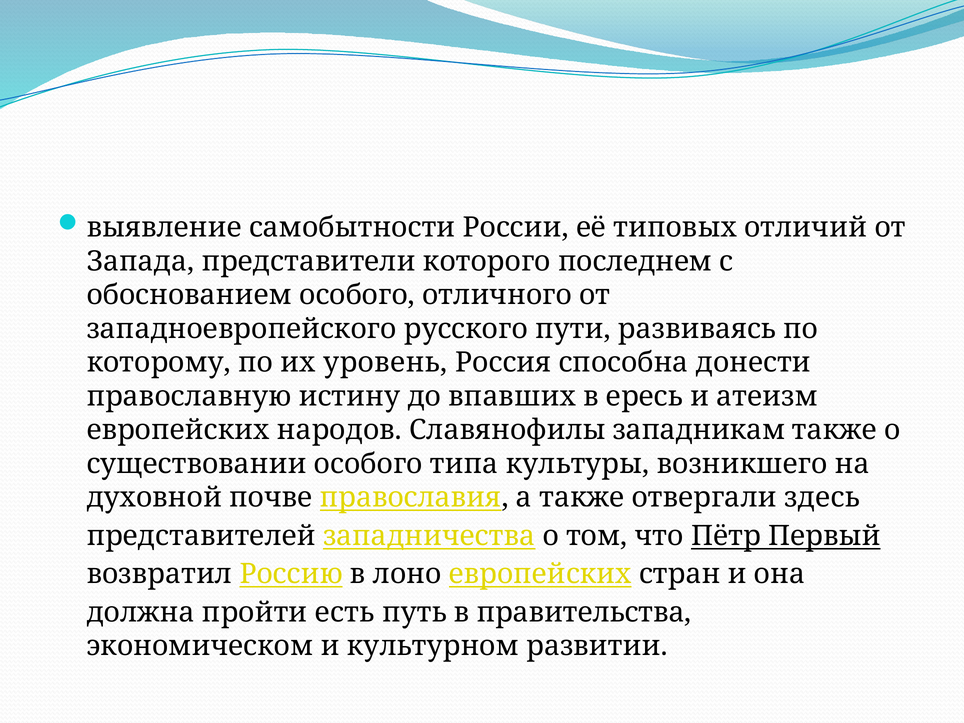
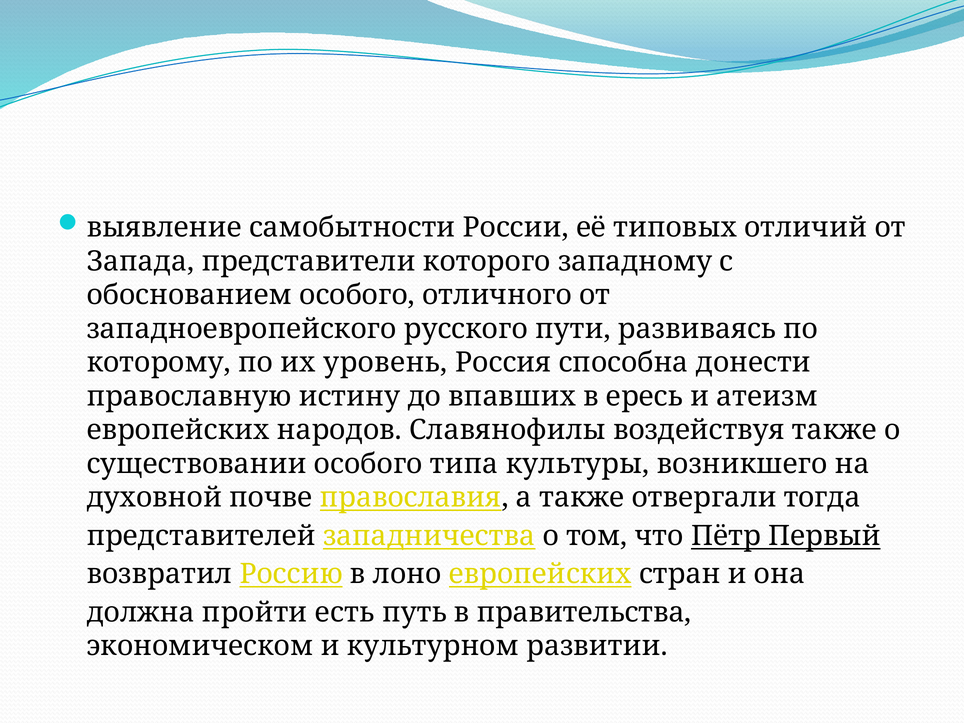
последнем: последнем -> западному
западникам: западникам -> воздействуя
здесь: здесь -> тогда
